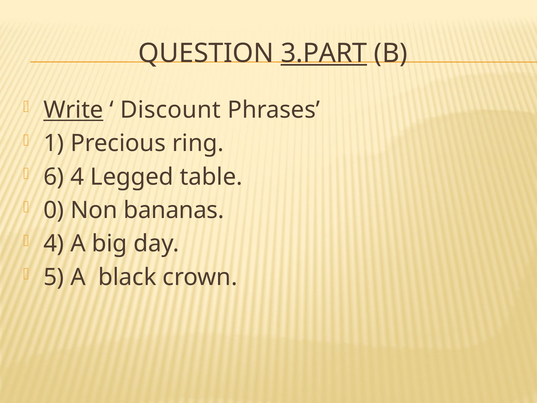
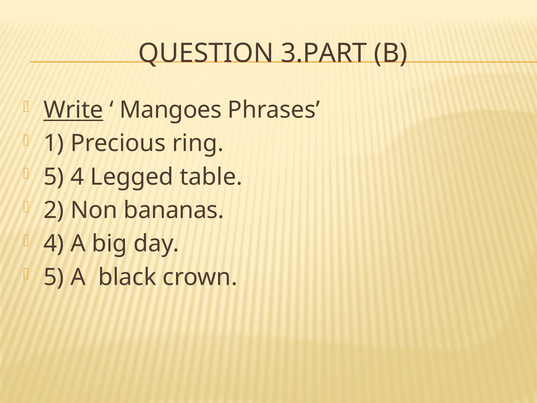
3.PART underline: present -> none
Discount: Discount -> Mangoes
6 at (54, 177): 6 -> 5
0: 0 -> 2
